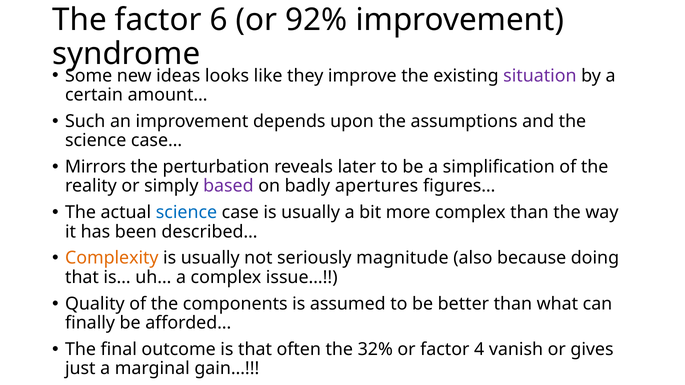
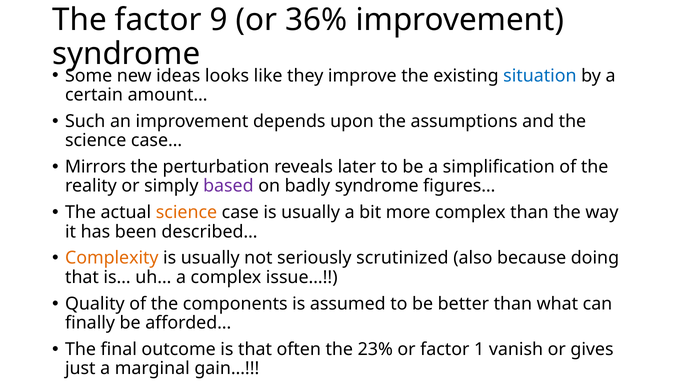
6: 6 -> 9
92%: 92% -> 36%
situation colour: purple -> blue
badly apertures: apertures -> syndrome
science at (186, 213) colour: blue -> orange
magnitude: magnitude -> scrutinized
32%: 32% -> 23%
4: 4 -> 1
